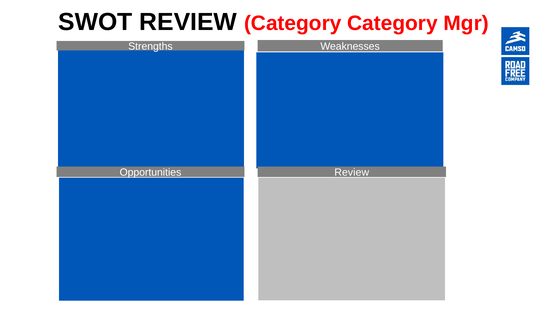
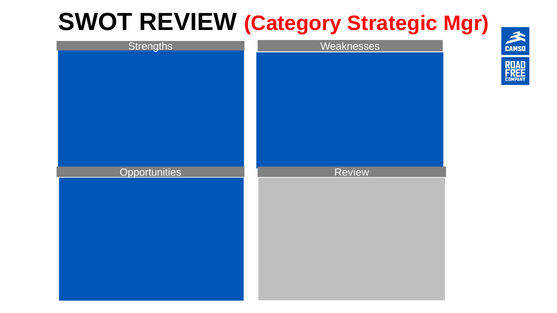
Category Category: Category -> Strategic
